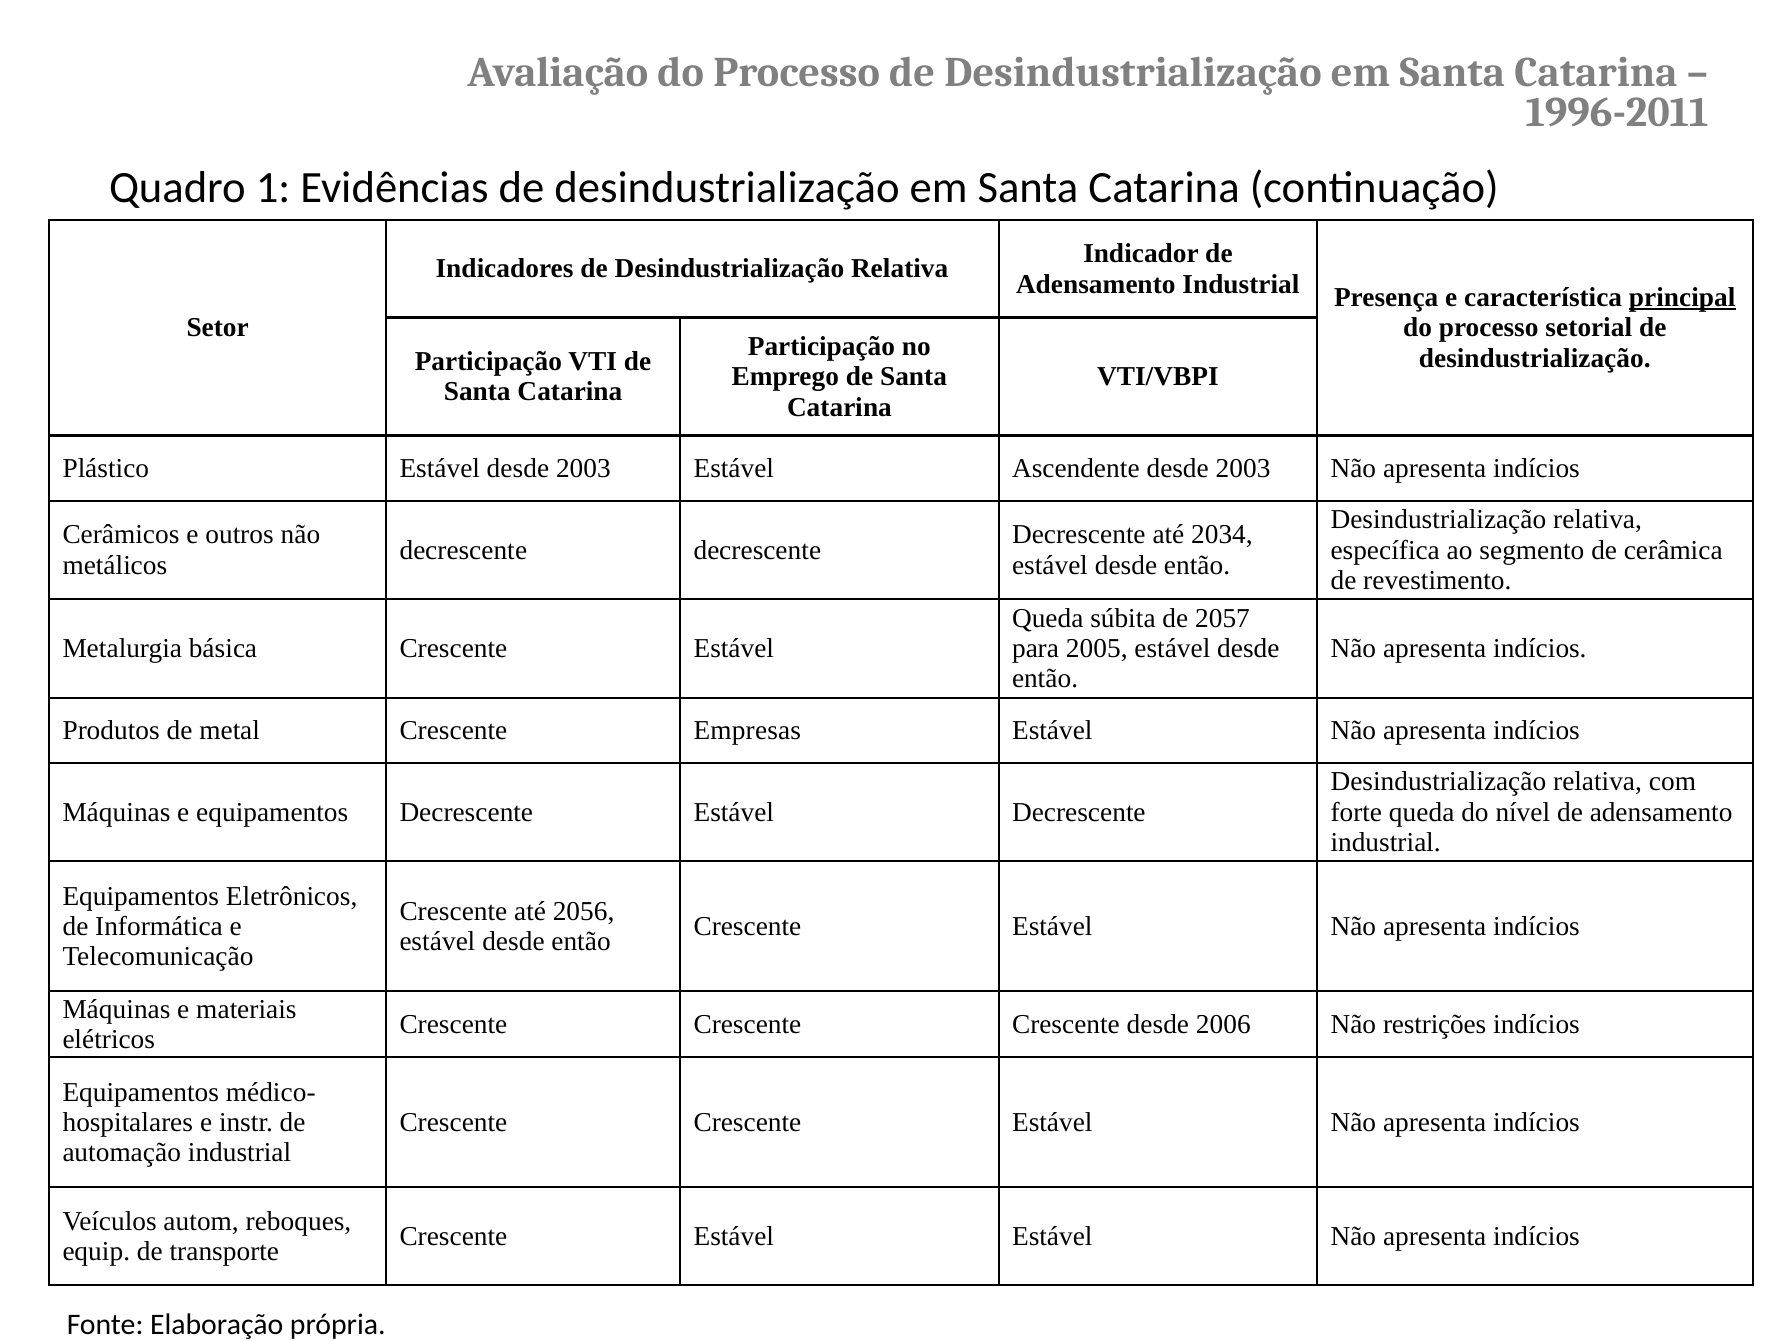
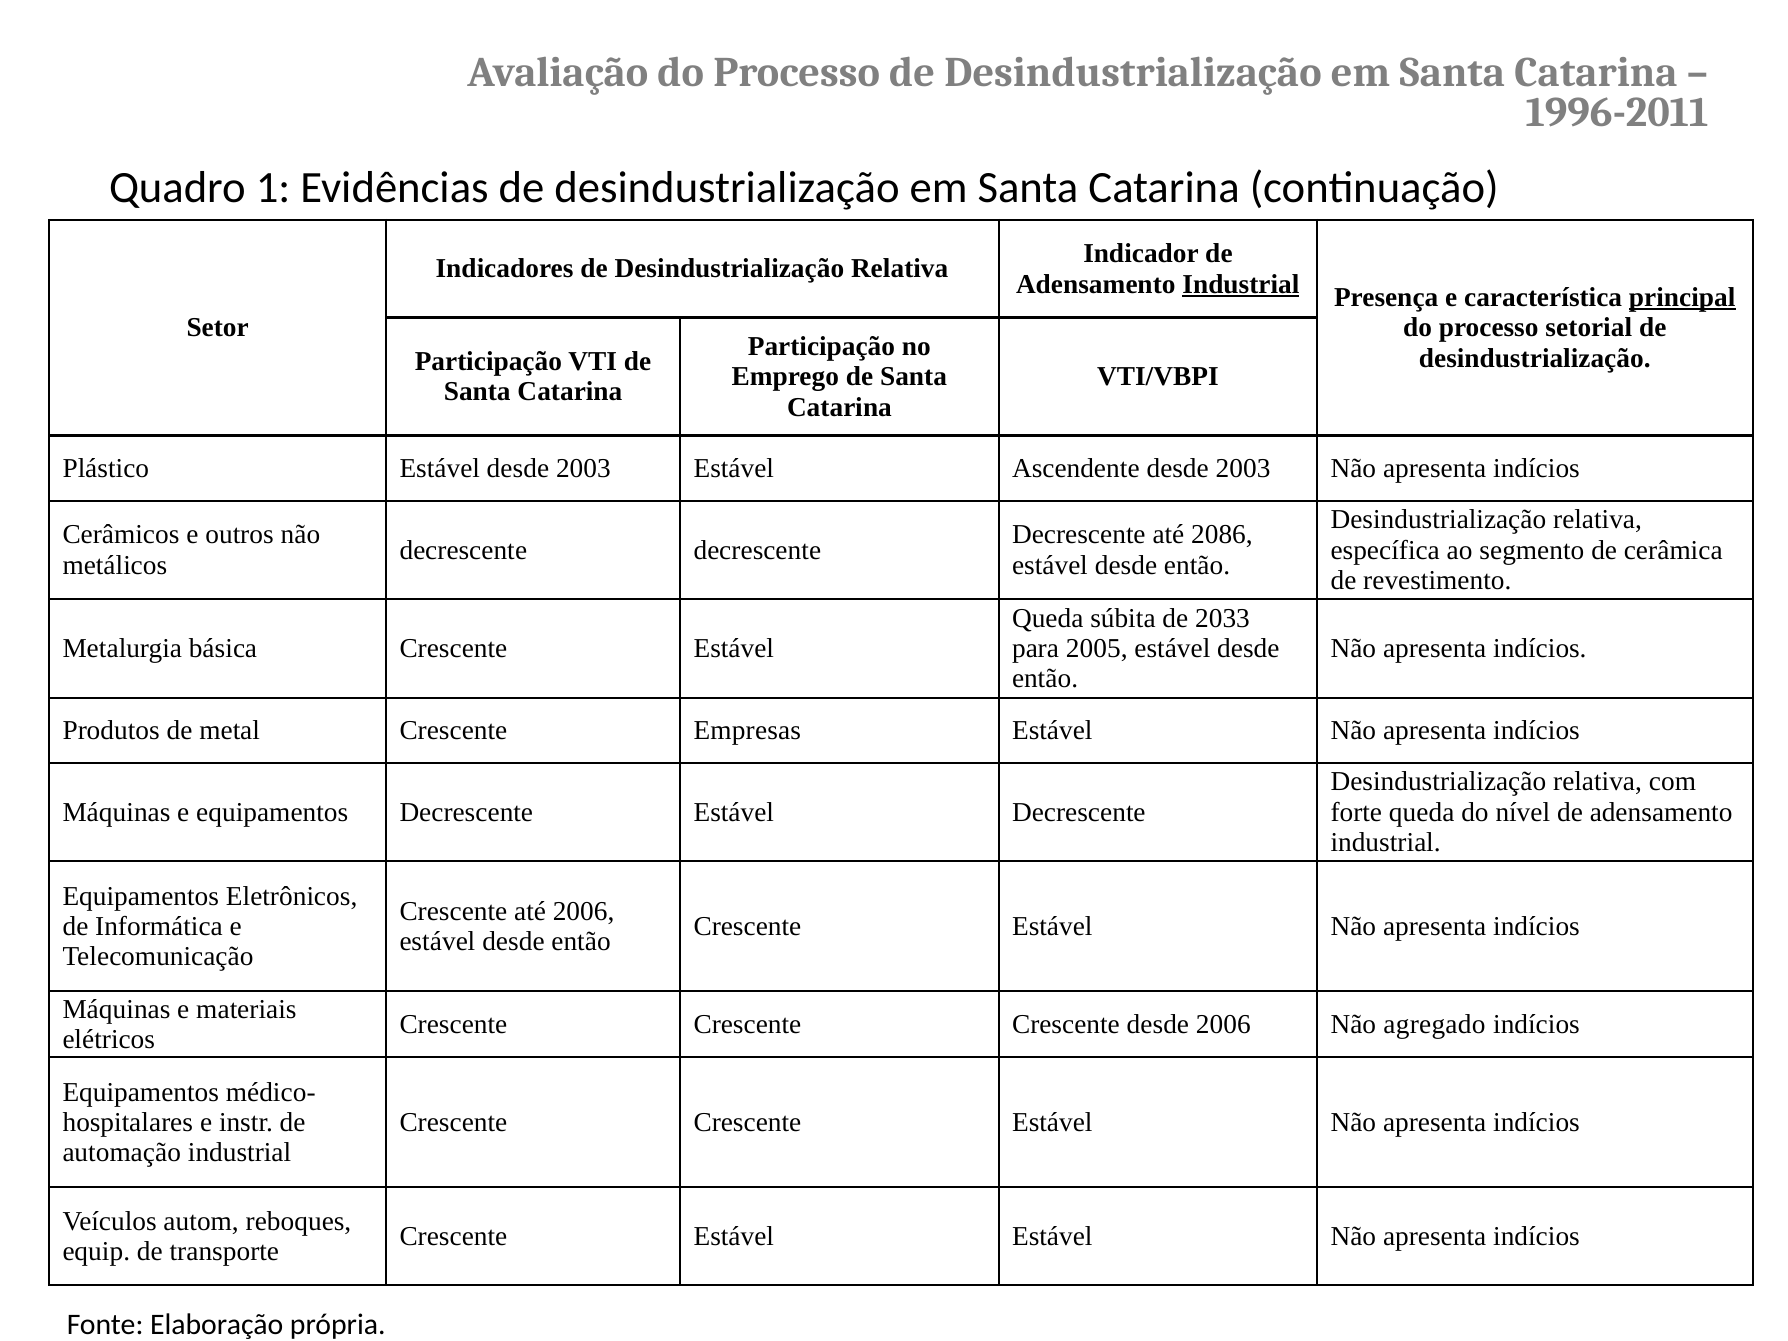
Industrial at (1241, 284) underline: none -> present
2034: 2034 -> 2086
2057: 2057 -> 2033
até 2056: 2056 -> 2006
restrições: restrições -> agregado
